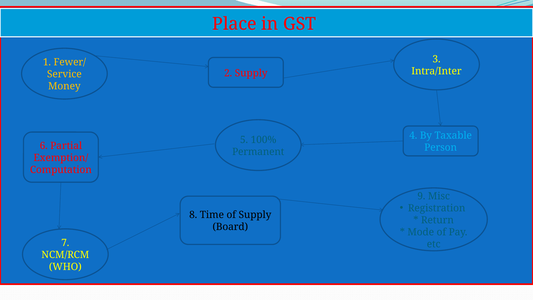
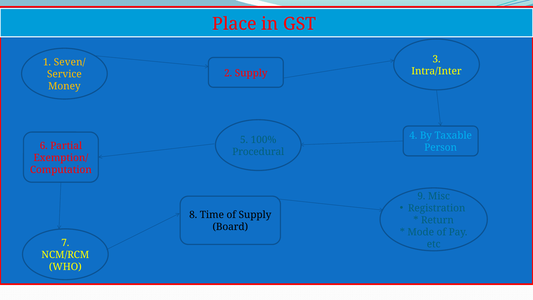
Fewer/: Fewer/ -> Seven/
Permanent: Permanent -> Procedural
